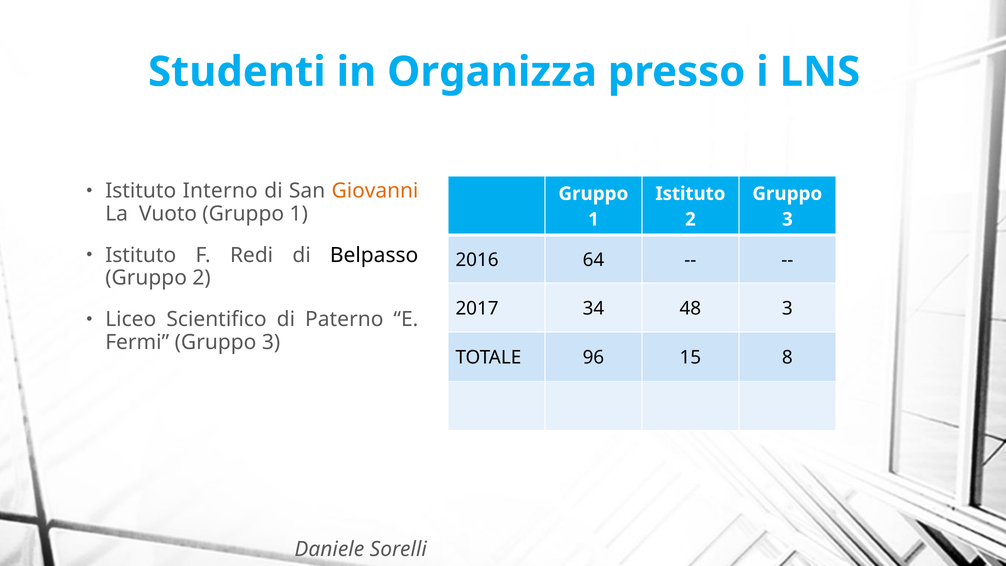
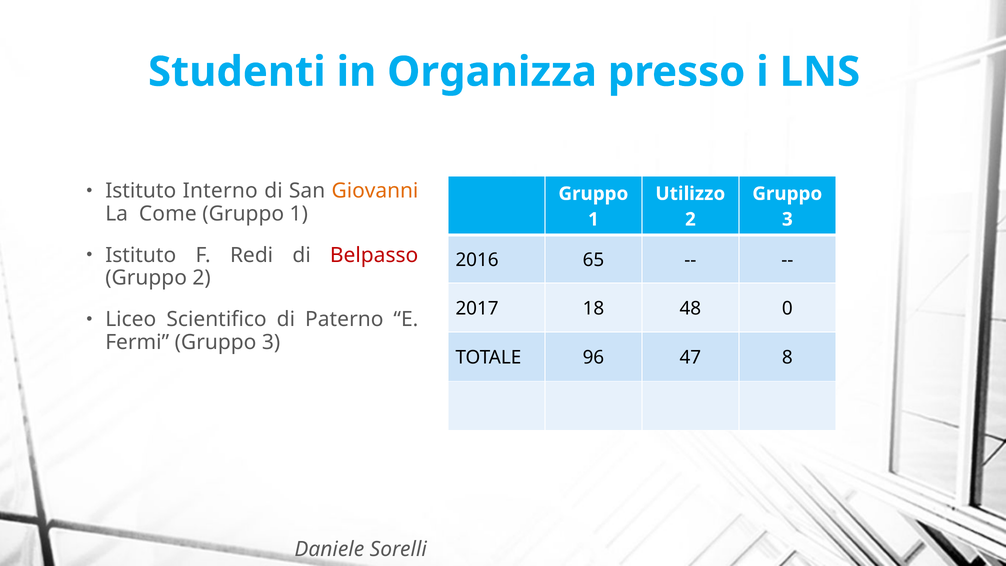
Istituto at (690, 194): Istituto -> Utilizzo
Vuoto: Vuoto -> Come
Belpasso colour: black -> red
64: 64 -> 65
34: 34 -> 18
48 3: 3 -> 0
15: 15 -> 47
